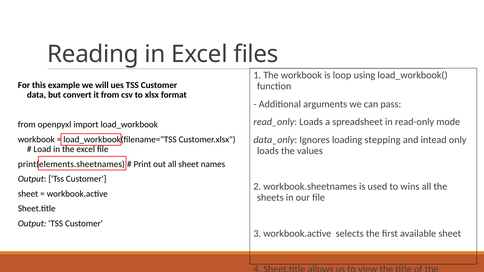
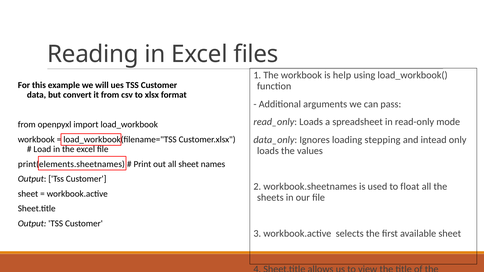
loop: loop -> help
wins: wins -> float
